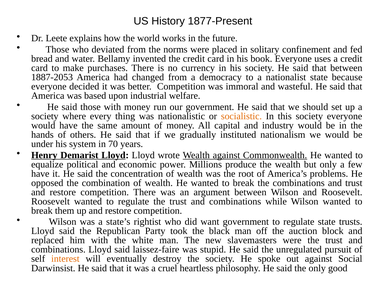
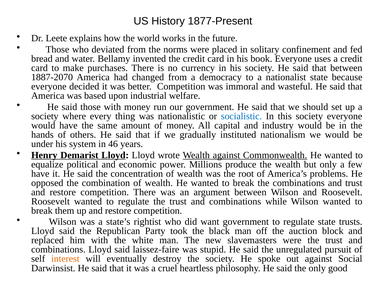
1887-2053: 1887-2053 -> 1887-2070
socialistic colour: orange -> blue
70: 70 -> 46
